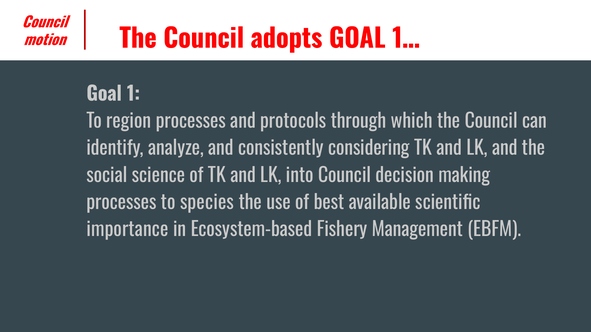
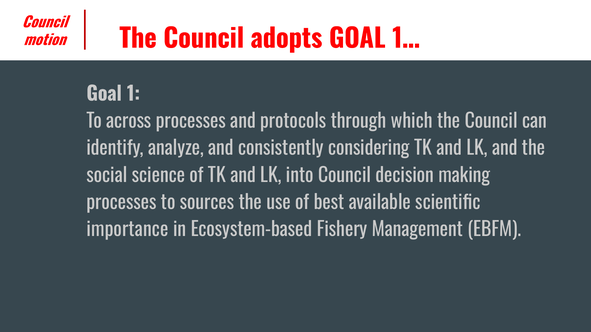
region: region -> across
species: species -> sources
